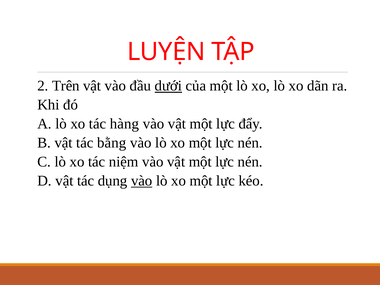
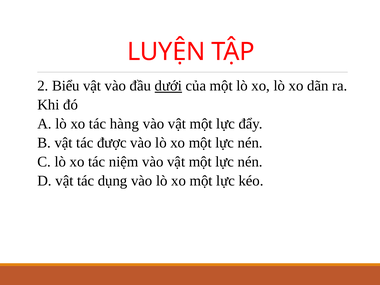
Trên: Trên -> Biểu
bằng: bằng -> được
vào at (142, 181) underline: present -> none
